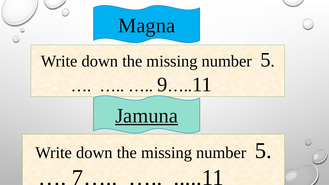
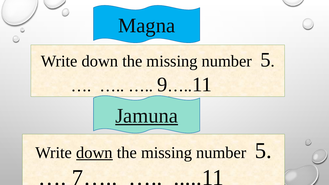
down at (94, 153) underline: none -> present
